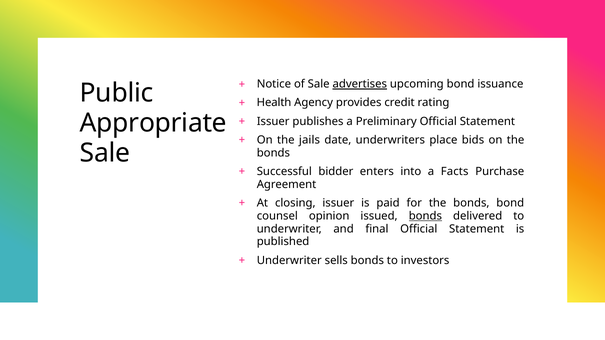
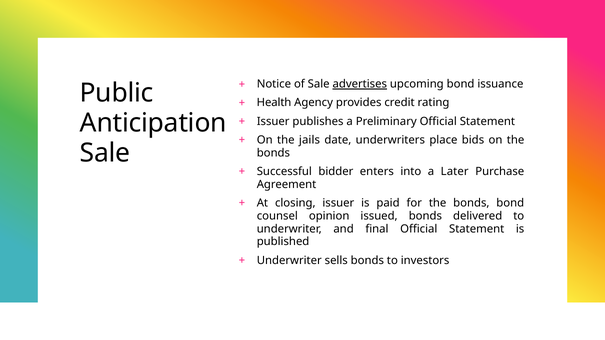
Appropriate: Appropriate -> Anticipation
Facts: Facts -> Later
bonds at (425, 216) underline: present -> none
